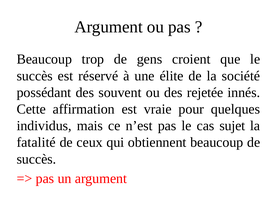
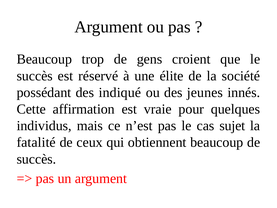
souvent: souvent -> indiqué
rejetée: rejetée -> jeunes
